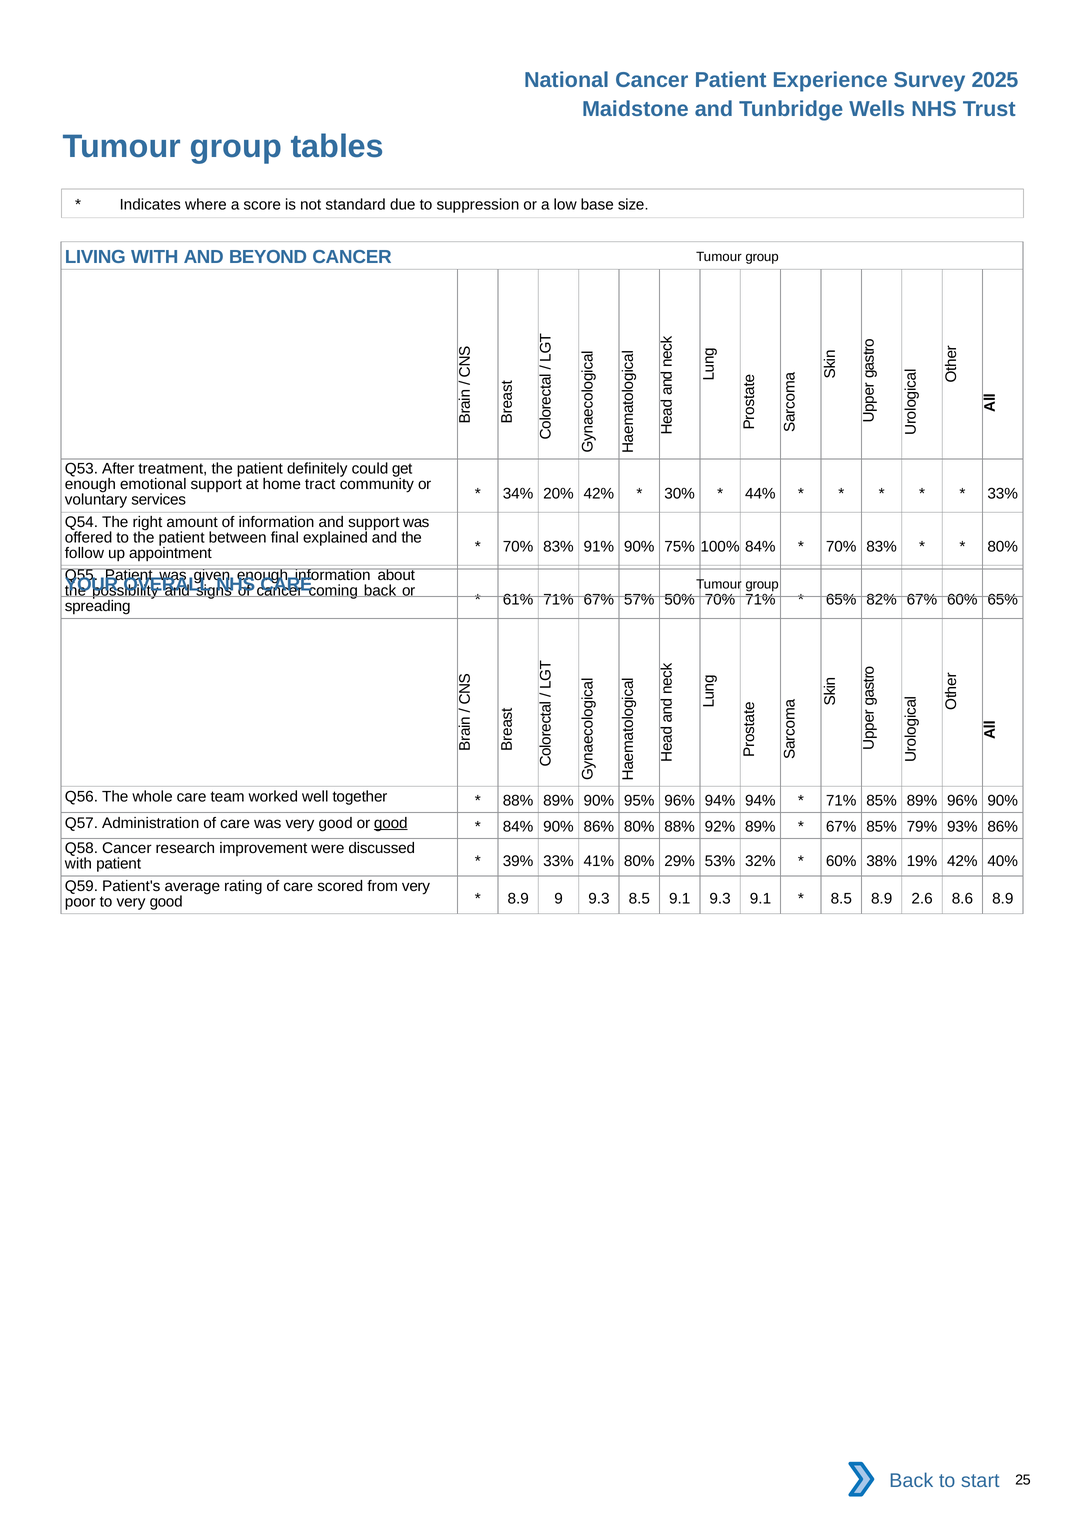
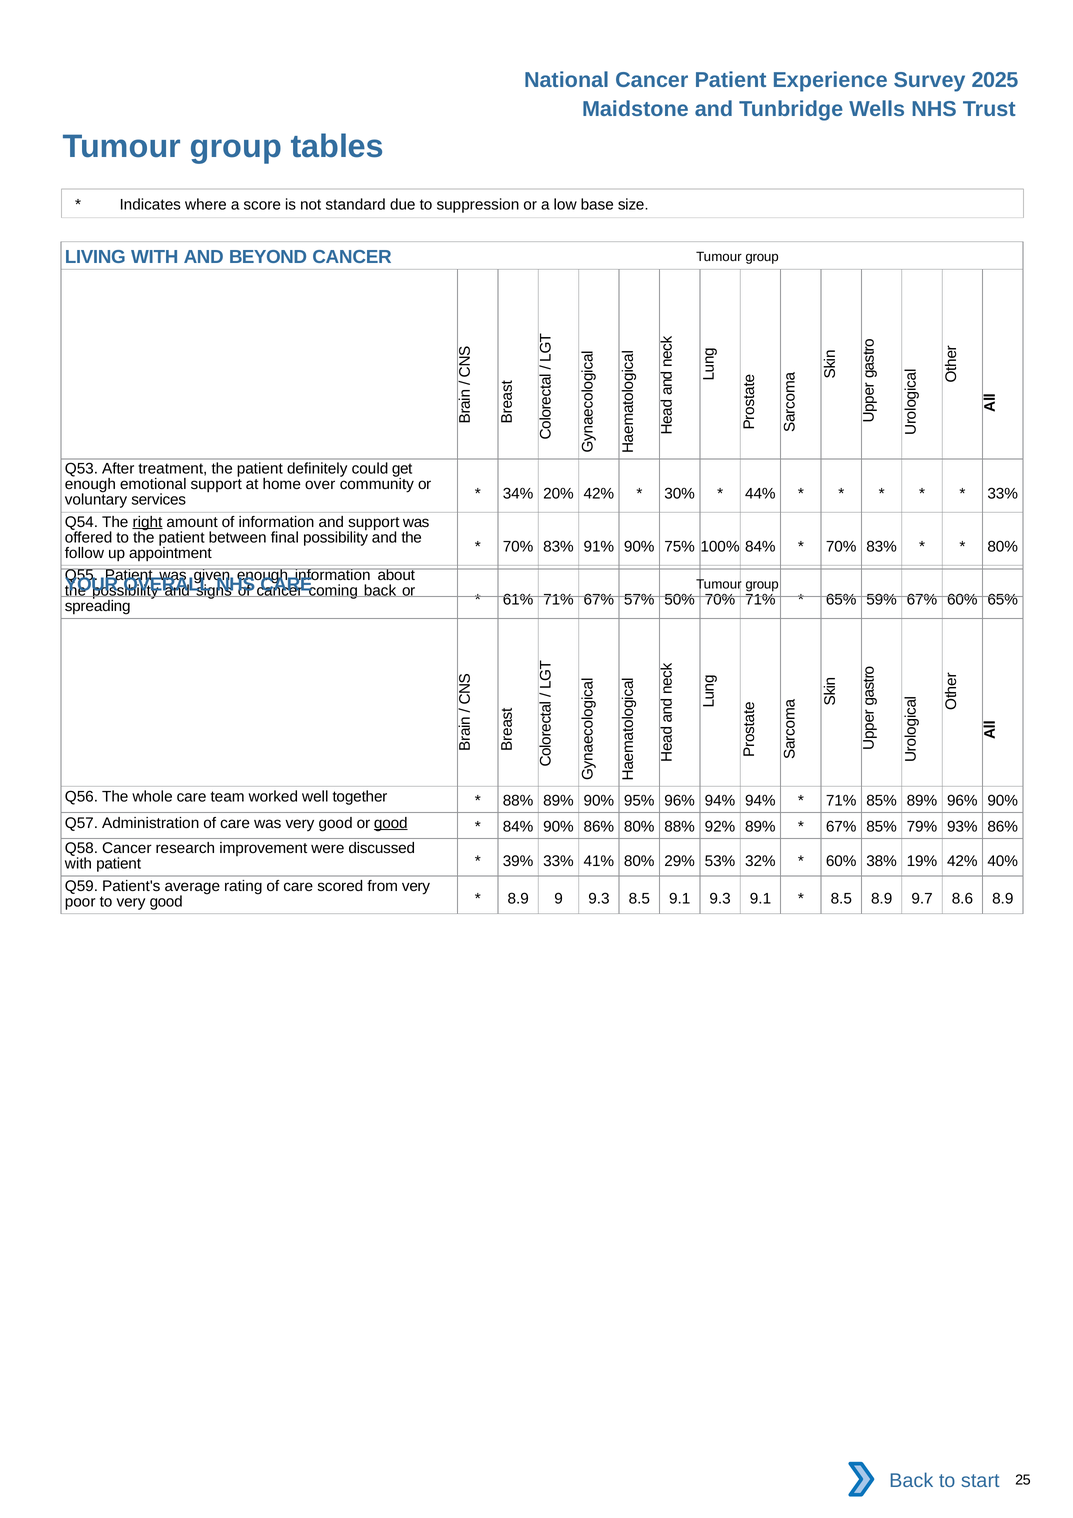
tract: tract -> over
right underline: none -> present
final explained: explained -> possibility
82%: 82% -> 59%
2.6: 2.6 -> 9.7
